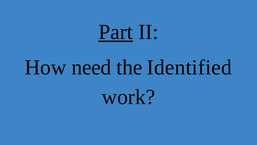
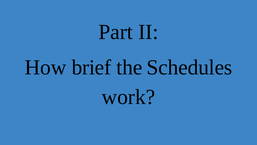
Part underline: present -> none
need: need -> brief
Identified: Identified -> Schedules
